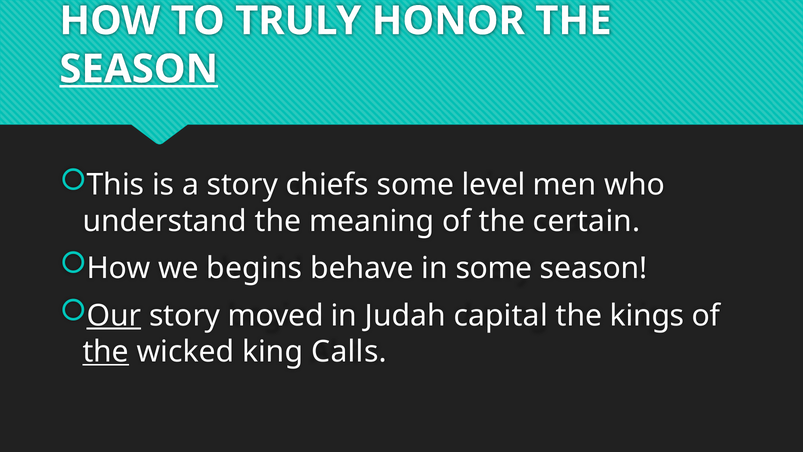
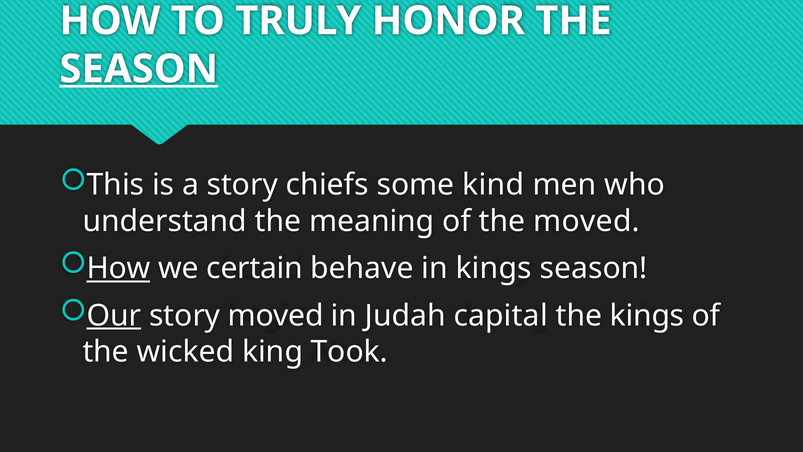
level: level -> kind
the certain: certain -> moved
How at (119, 268) underline: none -> present
begins: begins -> certain
in some: some -> kings
the at (106, 352) underline: present -> none
Calls: Calls -> Took
